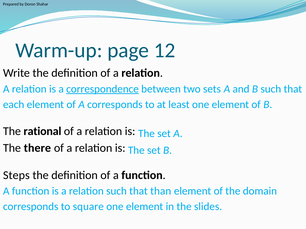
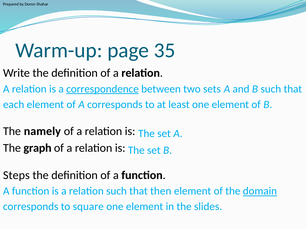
12: 12 -> 35
rational: rational -> namely
there: there -> graph
than: than -> then
domain underline: none -> present
